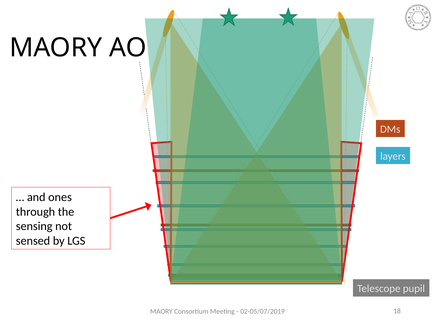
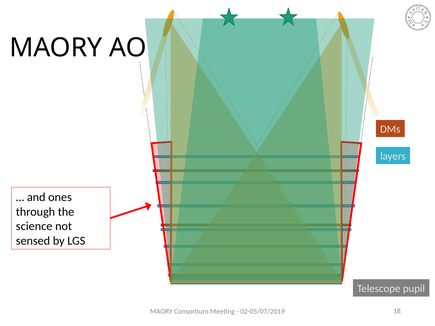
sensing: sensing -> science
